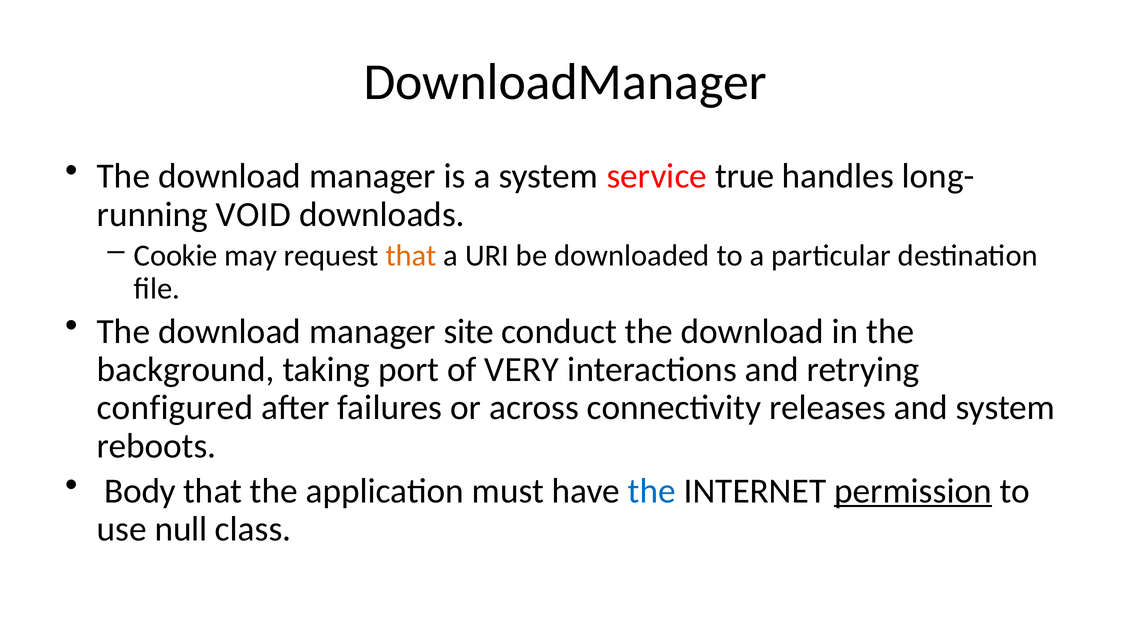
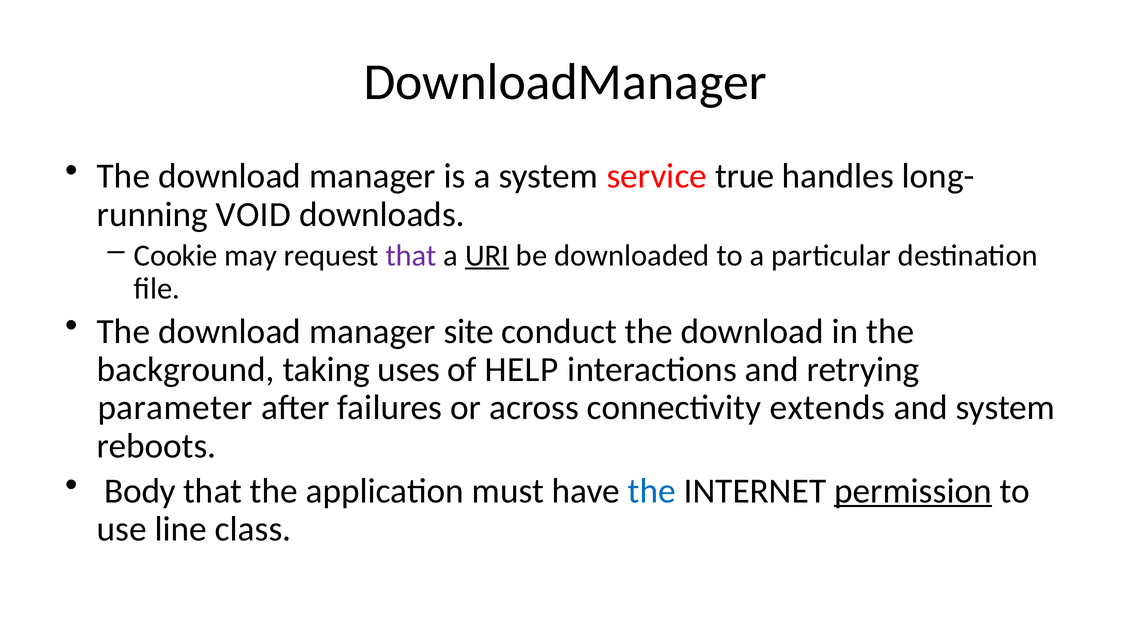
that at (411, 255) colour: orange -> purple
URI underline: none -> present
port: port -> uses
VERY: VERY -> HELP
configured: configured -> parameter
releases: releases -> extends
null: null -> line
